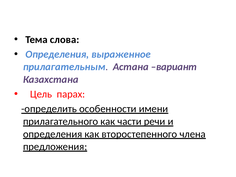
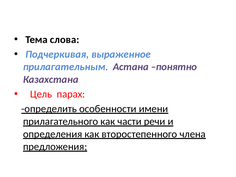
Определения at (57, 54): Определения -> Подчеркивая
вариант: вариант -> понятно
